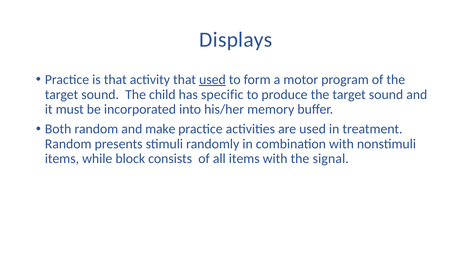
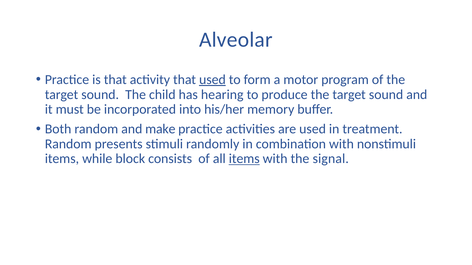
Displays: Displays -> Alveolar
specific: specific -> hearing
items at (244, 159) underline: none -> present
